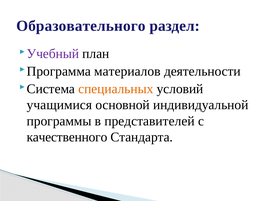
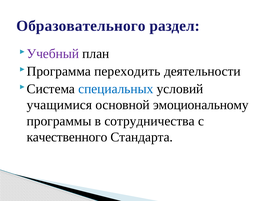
материалов: материалов -> переходить
специальных colour: orange -> blue
индивидуальной: индивидуальной -> эмоциональному
представителей: представителей -> сотрудничества
